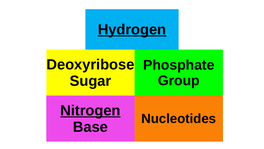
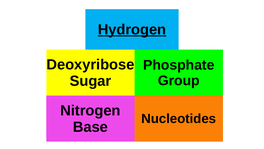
Nitrogen underline: present -> none
